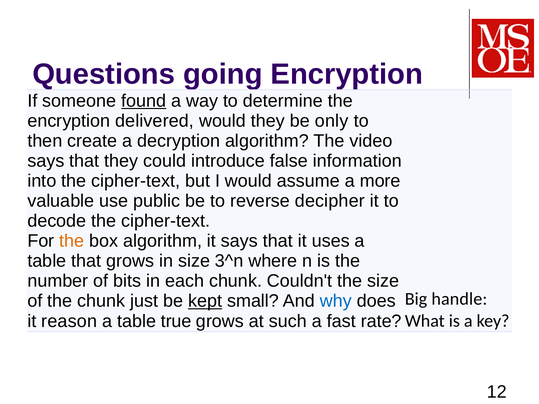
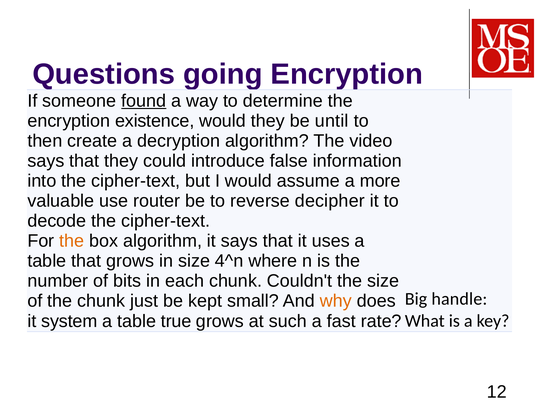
delivered: delivered -> existence
only: only -> until
public: public -> router
3^n: 3^n -> 4^n
kept underline: present -> none
why colour: blue -> orange
reason: reason -> system
